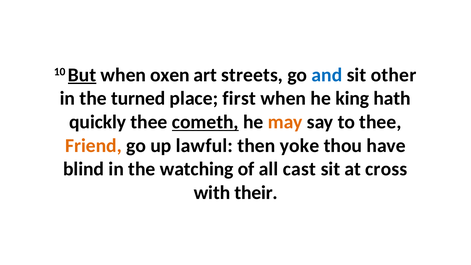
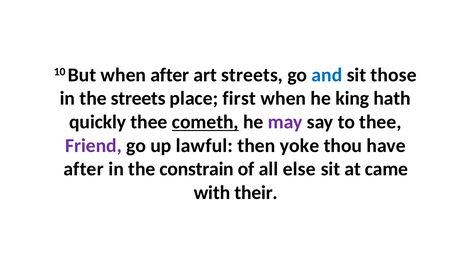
But underline: present -> none
when oxen: oxen -> after
other: other -> those
the turned: turned -> streets
may colour: orange -> purple
Friend colour: orange -> purple
blind at (84, 169): blind -> after
watching: watching -> constrain
cast: cast -> else
cross: cross -> came
